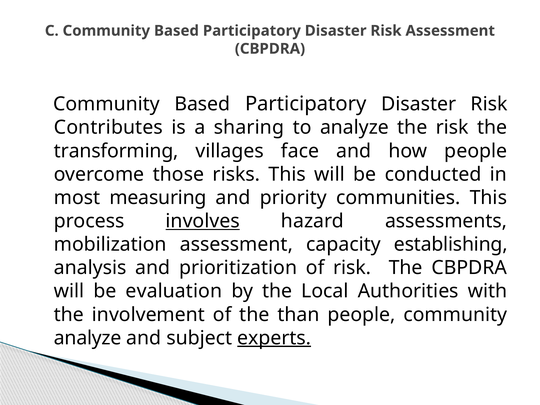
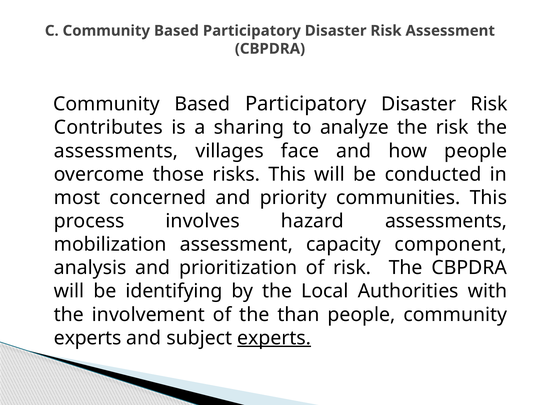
transforming at (116, 151): transforming -> assessments
measuring: measuring -> concerned
involves underline: present -> none
establishing: establishing -> component
evaluation: evaluation -> identifying
analyze at (88, 338): analyze -> experts
